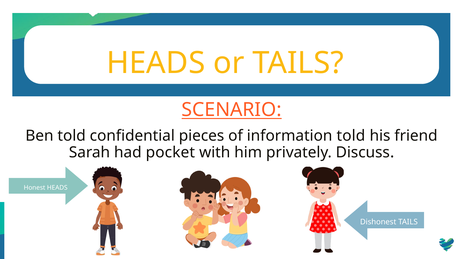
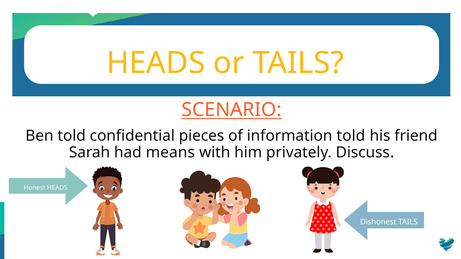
pocket: pocket -> means
